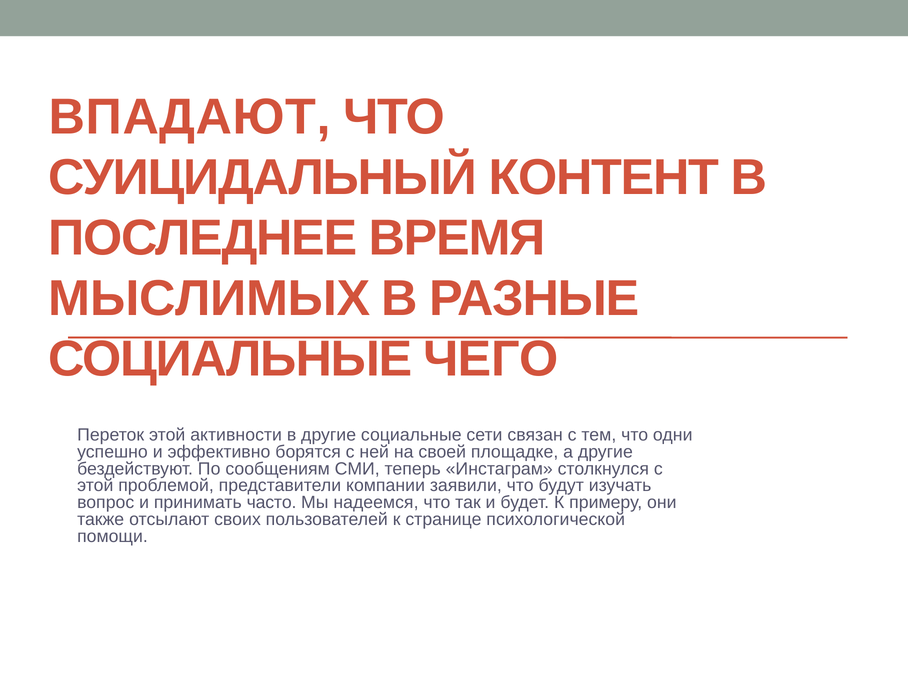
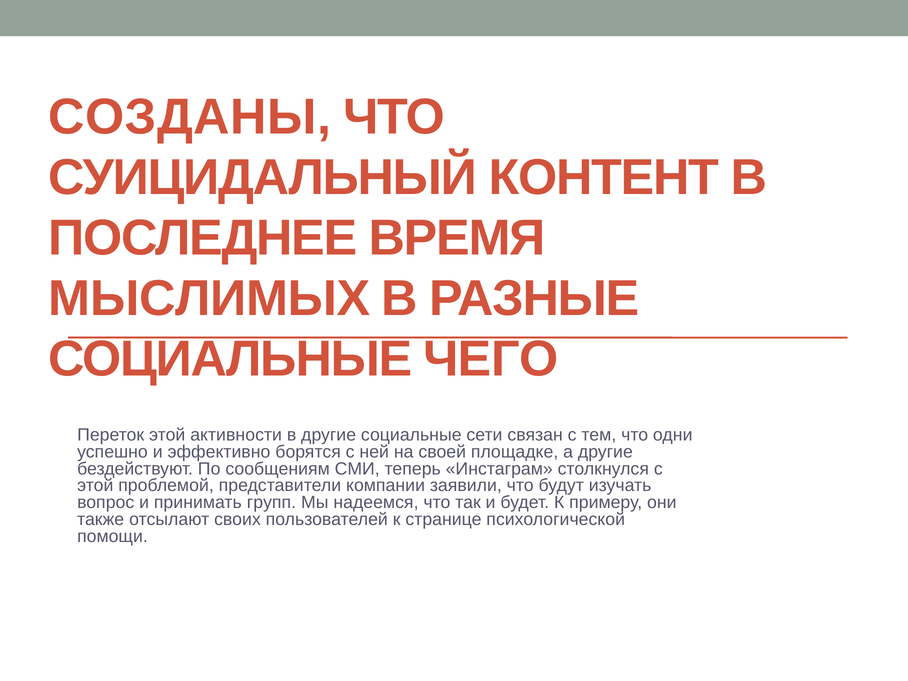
ВПАДАЮТ: ВПАДАЮТ -> СОЗДАНЫ
часто: часто -> групп
